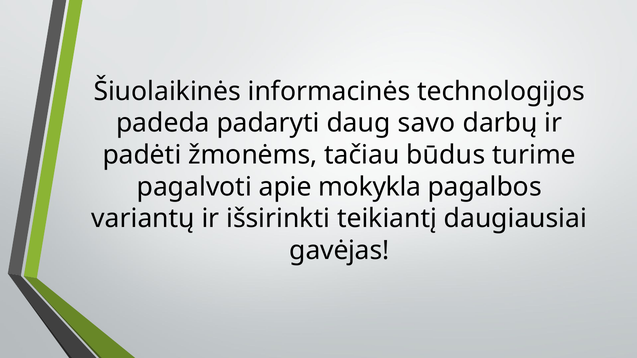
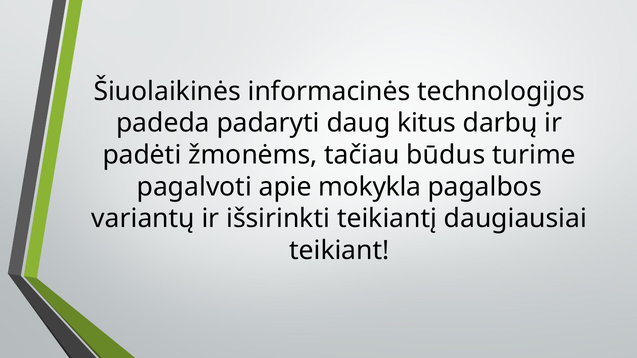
savo: savo -> kitus
gavėjas: gavėjas -> teikiant
